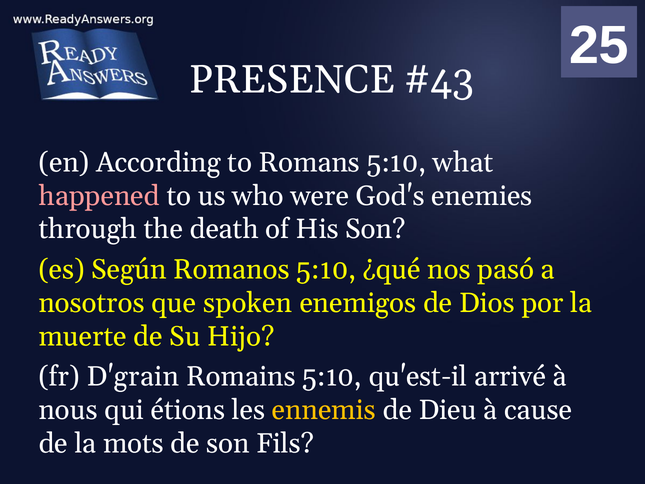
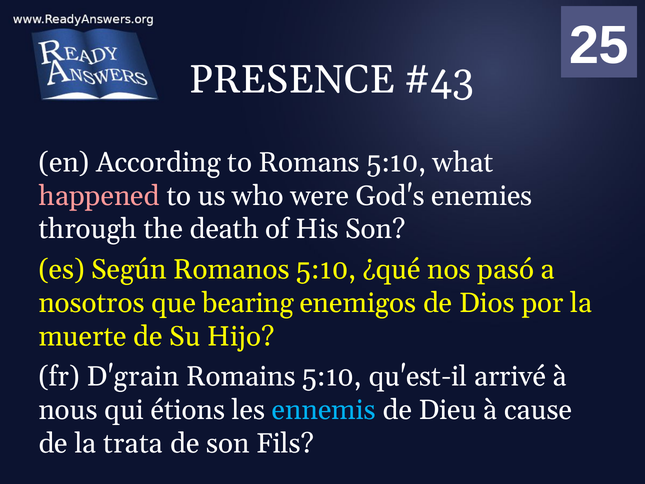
spoken: spoken -> bearing
ennemis colour: yellow -> light blue
mots: mots -> trata
